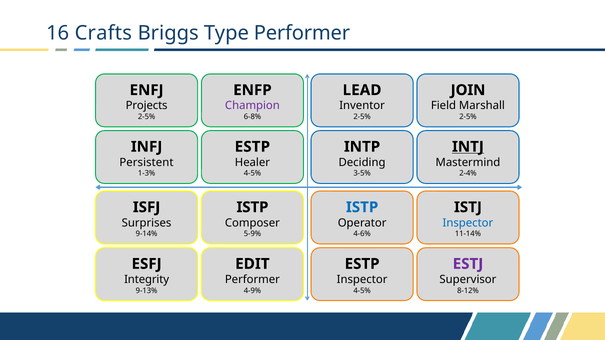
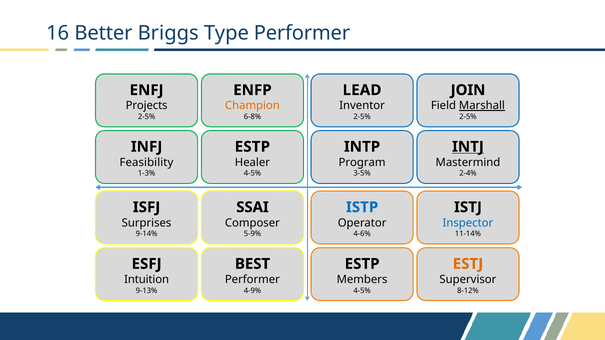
Crafts: Crafts -> Better
Champion colour: purple -> orange
Marshall underline: none -> present
Persistent: Persistent -> Feasibility
Deciding: Deciding -> Program
ISTP at (252, 207): ISTP -> SSAI
EDIT: EDIT -> BEST
ESTJ colour: purple -> orange
Integrity: Integrity -> Intuition
Inspector at (362, 280): Inspector -> Members
